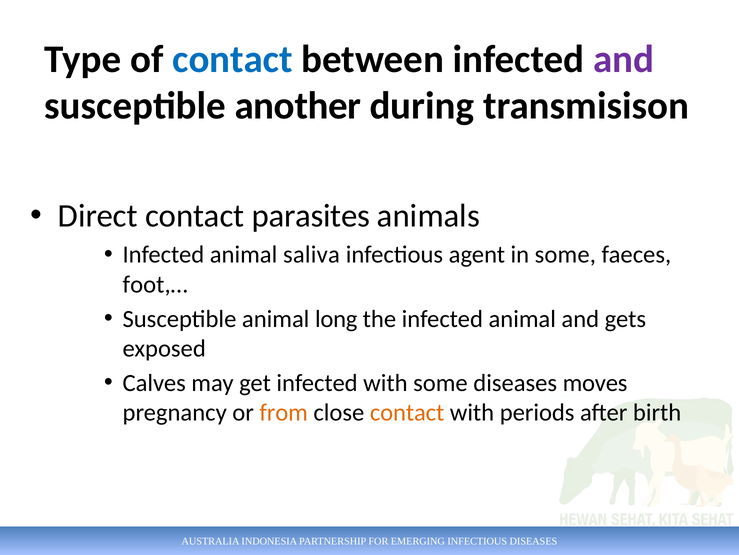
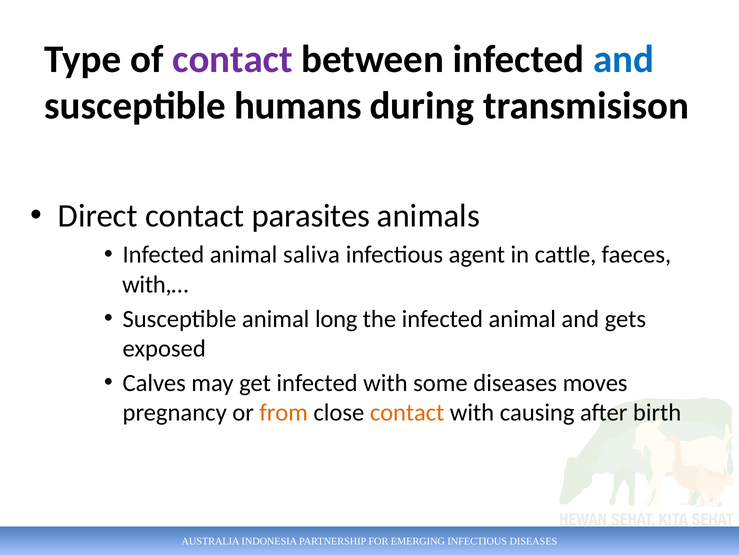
contact at (232, 59) colour: blue -> purple
and at (624, 59) colour: purple -> blue
another: another -> humans
in some: some -> cattle
foot,…: foot,… -> with,…
periods: periods -> causing
